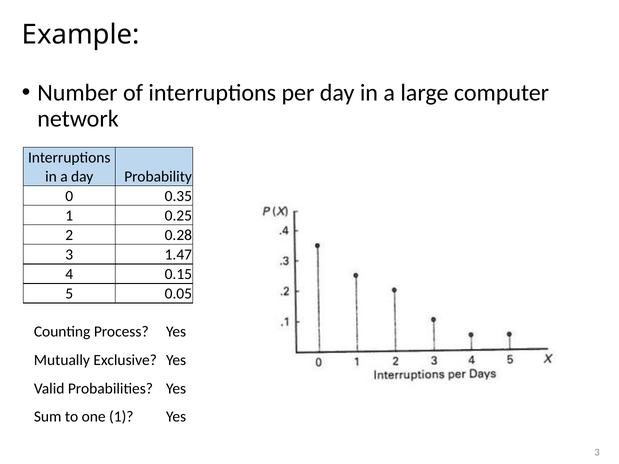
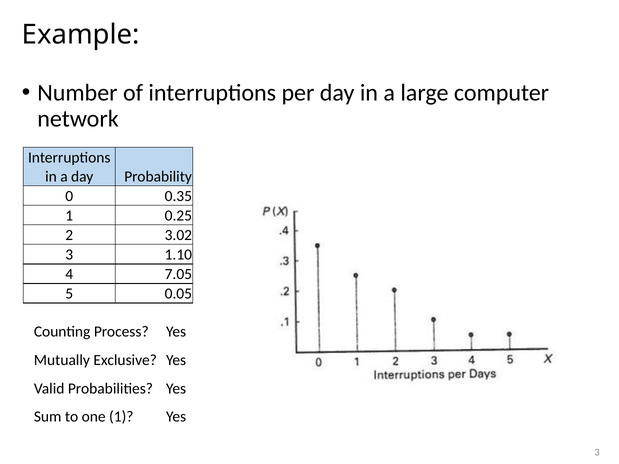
0.28: 0.28 -> 3.02
1.47: 1.47 -> 1.10
0.15: 0.15 -> 7.05
